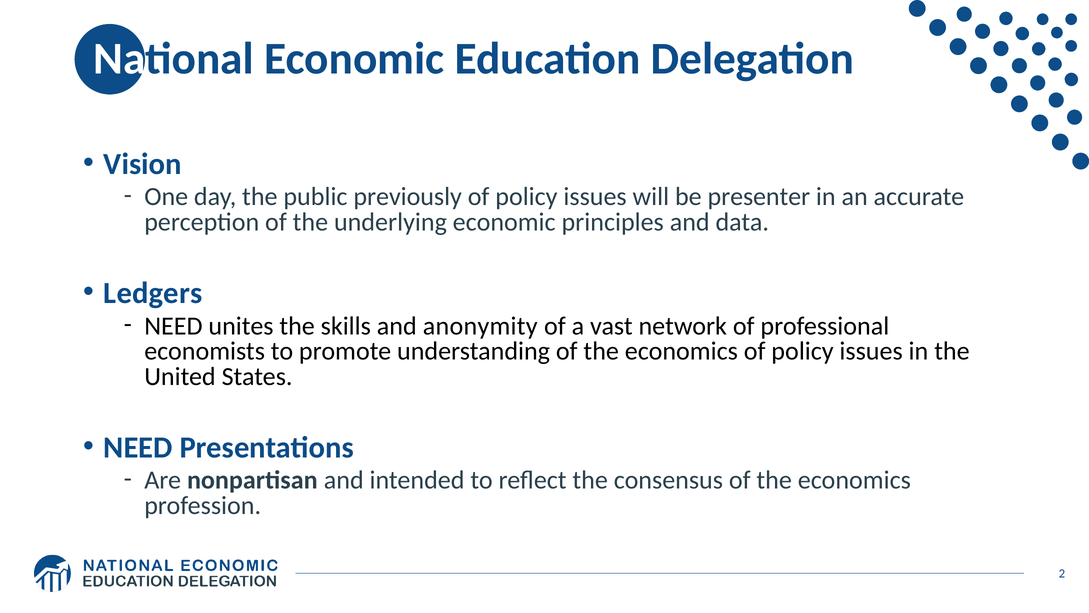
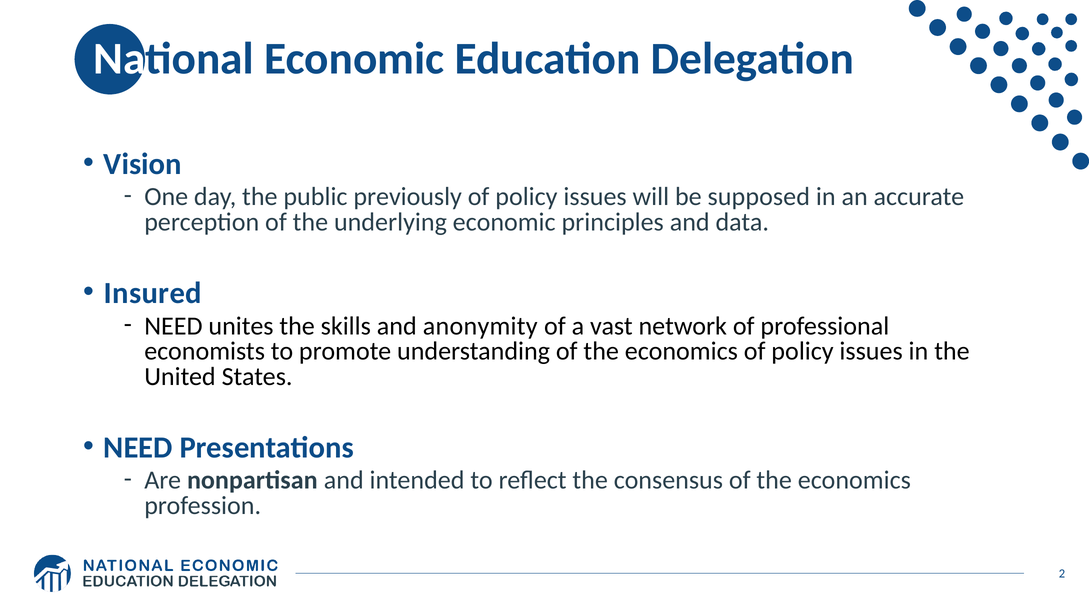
presenter: presenter -> supposed
Ledgers: Ledgers -> Insured
